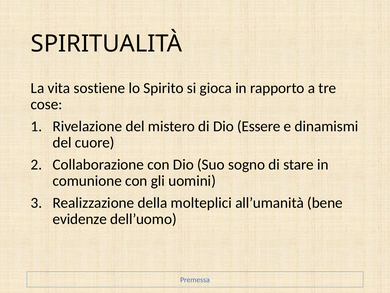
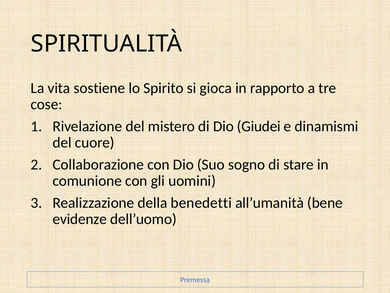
Essere: Essere -> Giudei
molteplici: molteplici -> benedetti
